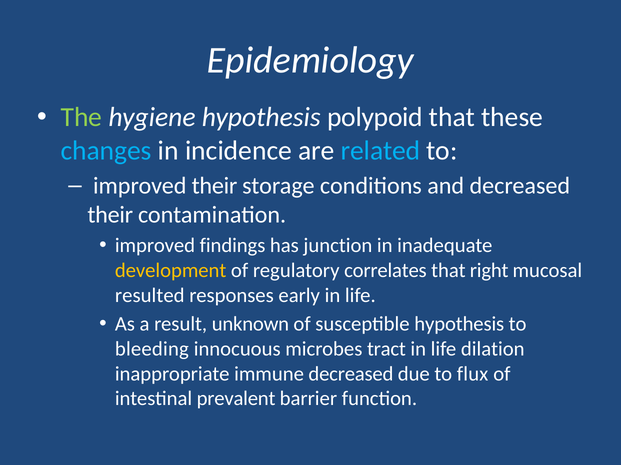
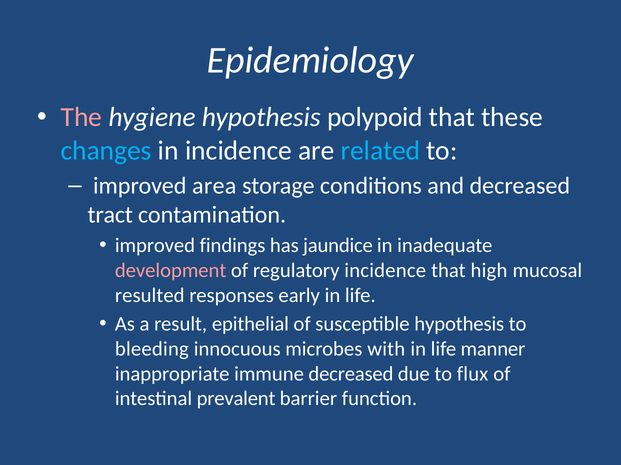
The colour: light green -> pink
improved their: their -> area
their at (110, 215): their -> tract
junction: junction -> jaundice
development colour: yellow -> pink
regulatory correlates: correlates -> incidence
right: right -> high
unknown: unknown -> epithelial
tract: tract -> with
dilation: dilation -> manner
